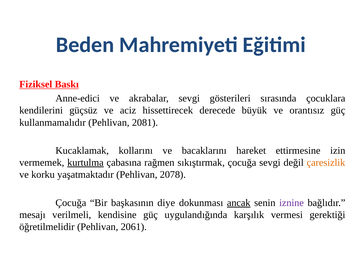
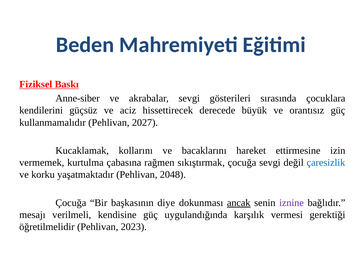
Anne-edici: Anne-edici -> Anne-siber
2081: 2081 -> 2027
kurtulma underline: present -> none
çaresizlik colour: orange -> blue
2078: 2078 -> 2048
2061: 2061 -> 2023
